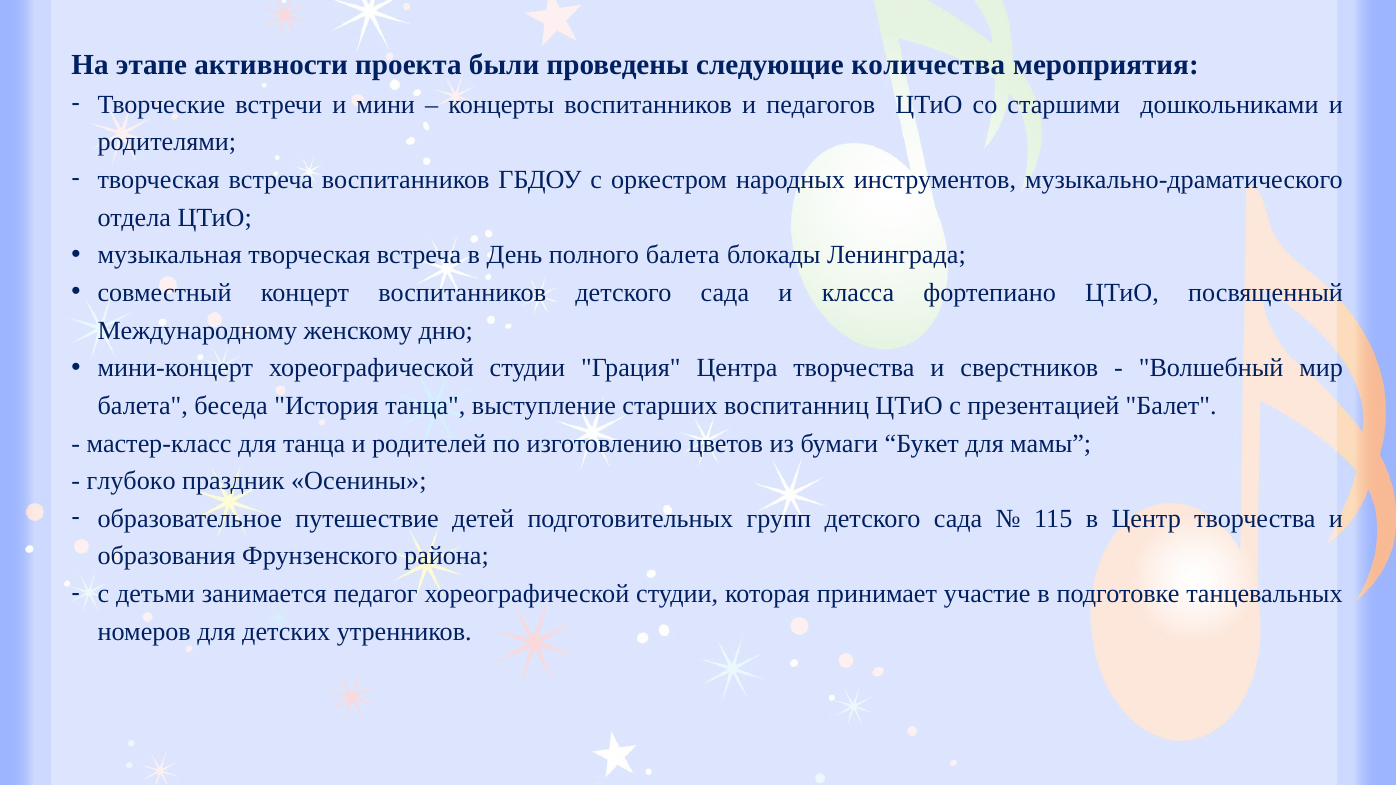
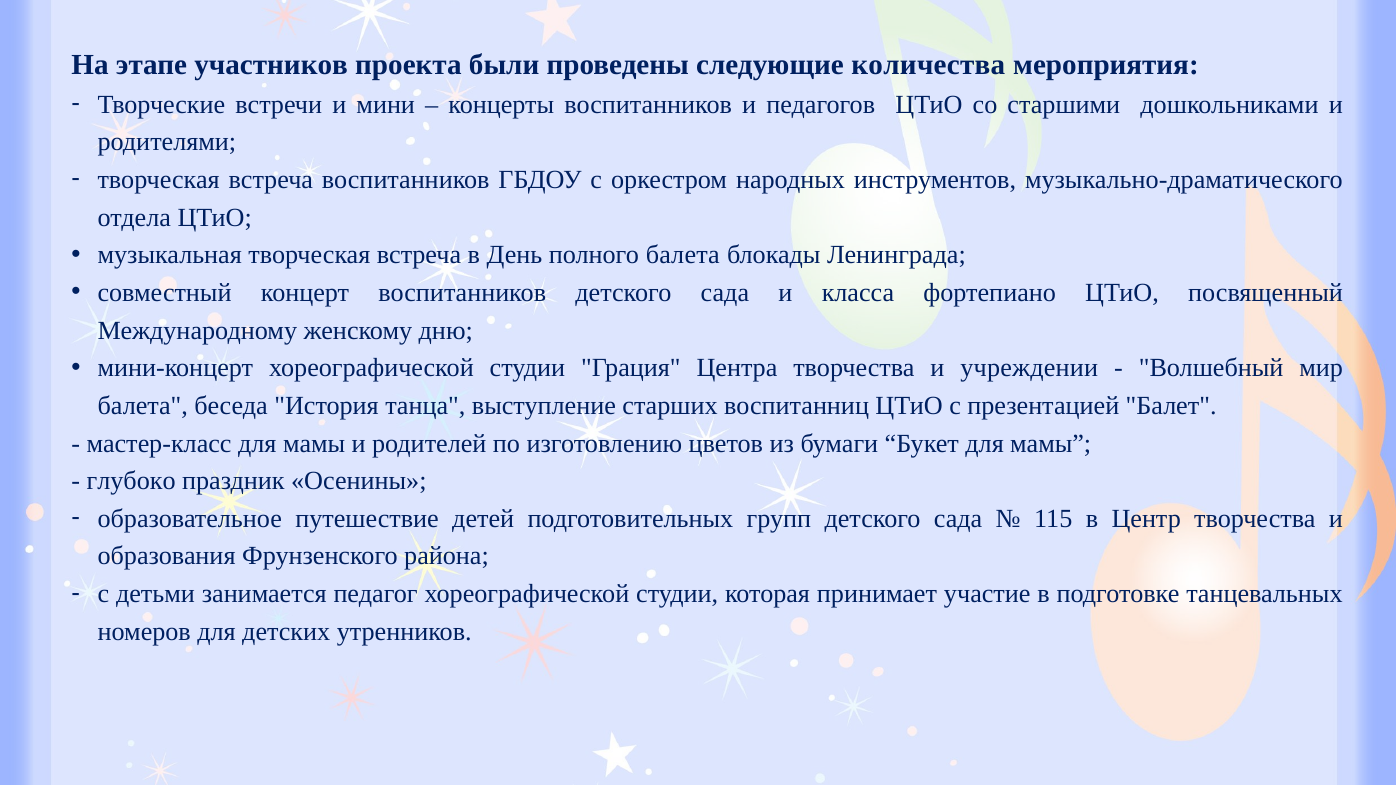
активности: активности -> участников
сверстников: сверстников -> учреждении
мастер-класс для танца: танца -> мамы
